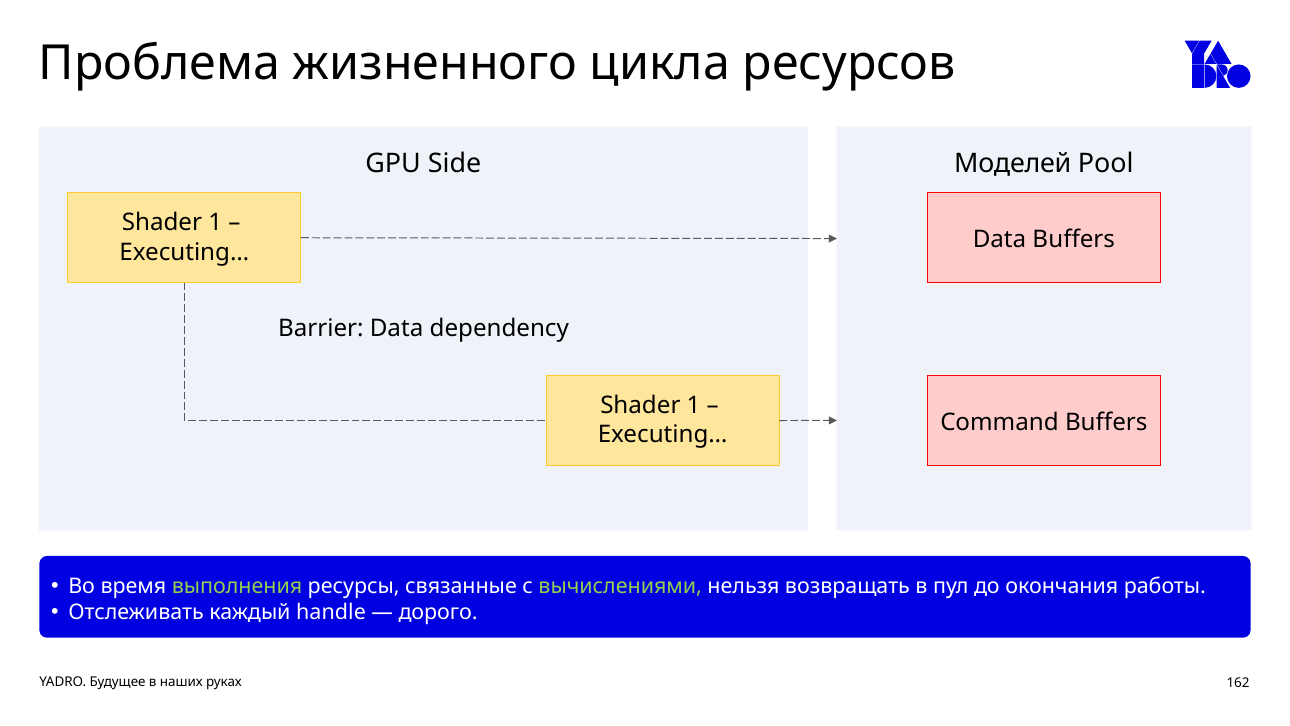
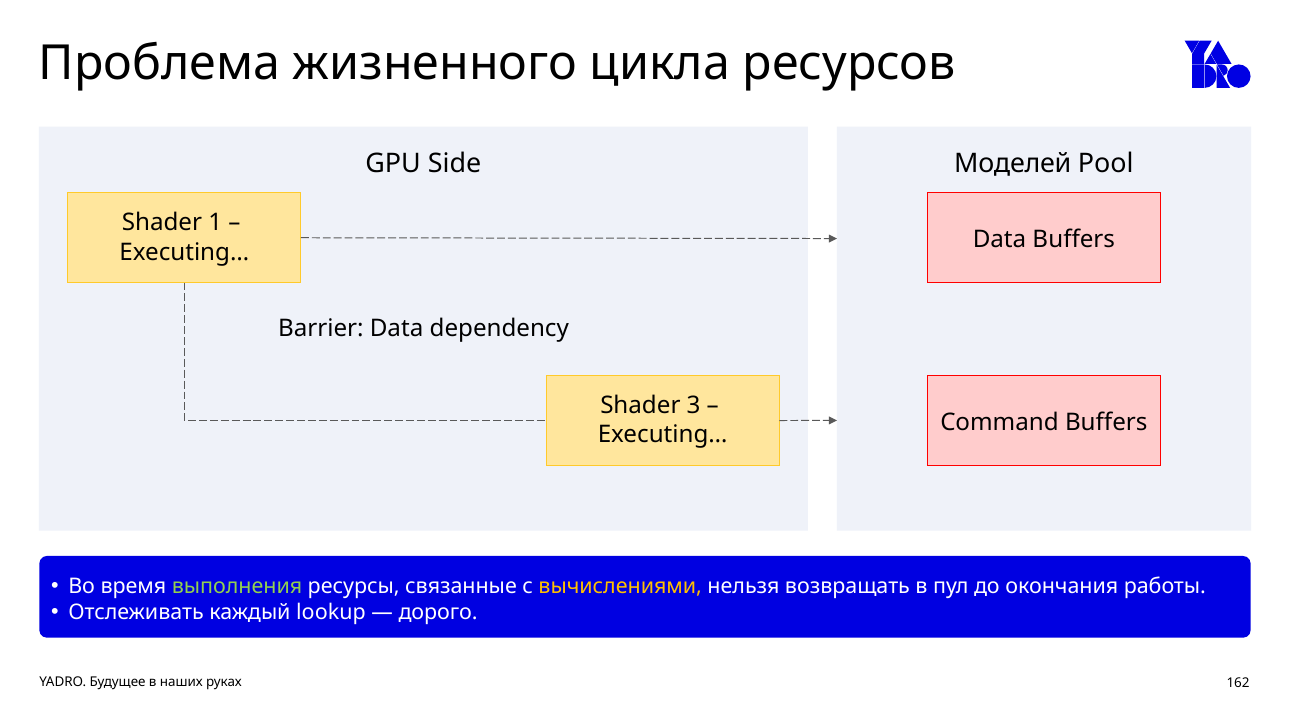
1 at (694, 406): 1 -> 3
вычислениями colour: light green -> yellow
handle: handle -> lookup
